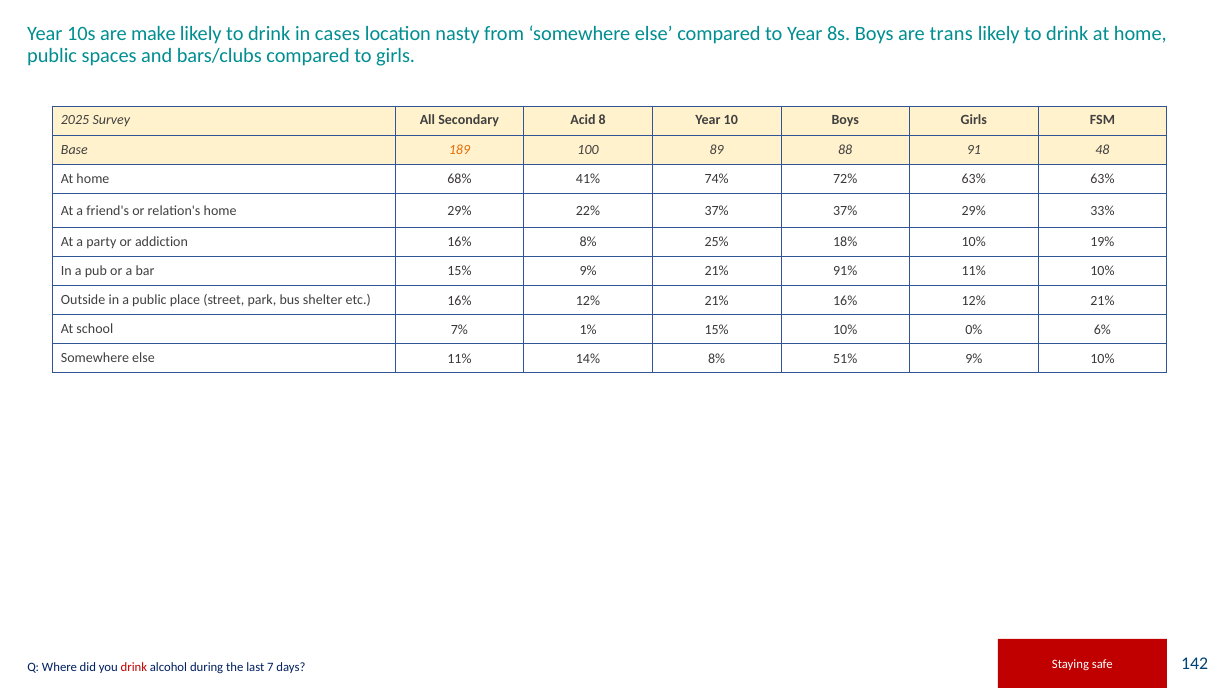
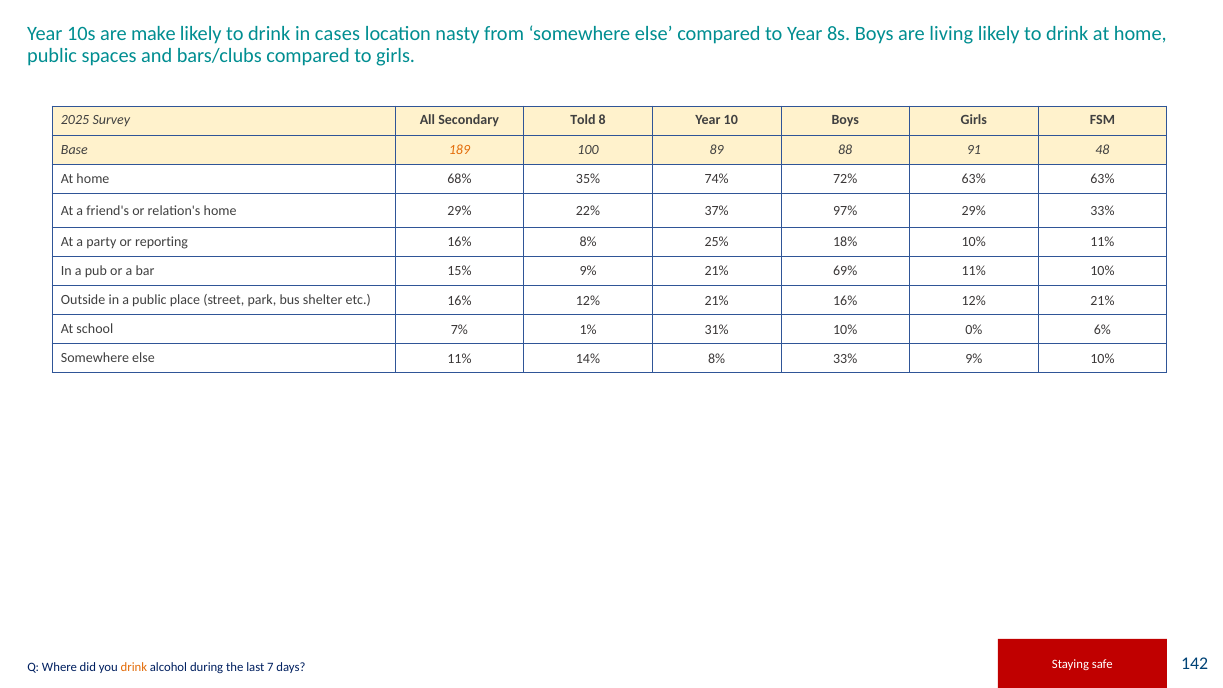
trans: trans -> living
Acid: Acid -> Told
41%: 41% -> 35%
37% 37%: 37% -> 97%
addiction: addiction -> reporting
10% 19%: 19% -> 11%
91%: 91% -> 69%
1% 15%: 15% -> 31%
8% 51%: 51% -> 33%
drink at (134, 668) colour: red -> orange
